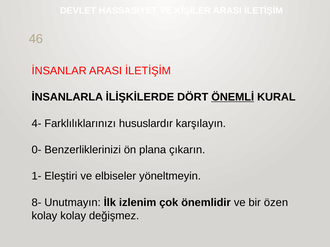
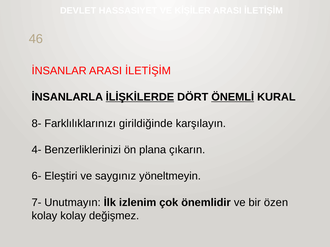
İLİŞKİLERDE underline: none -> present
4-: 4- -> 8-
hususlardır: hususlardır -> girildiğinde
0-: 0- -> 4-
1-: 1- -> 6-
elbiseler: elbiseler -> saygınız
8-: 8- -> 7-
